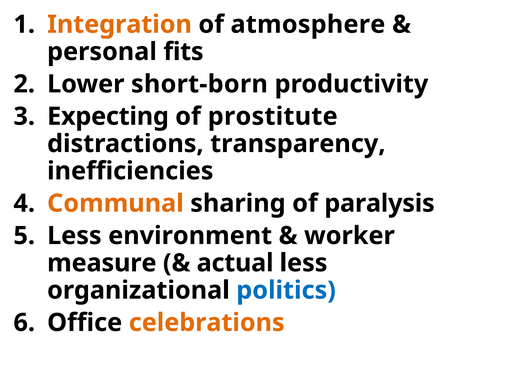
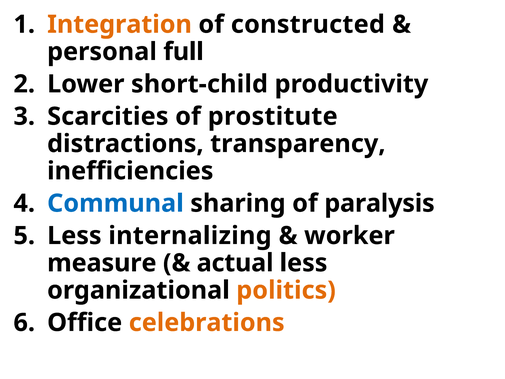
atmosphere: atmosphere -> constructed
fits: fits -> full
short-born: short-born -> short-child
Expecting: Expecting -> Scarcities
Communal colour: orange -> blue
environment: environment -> internalizing
politics colour: blue -> orange
